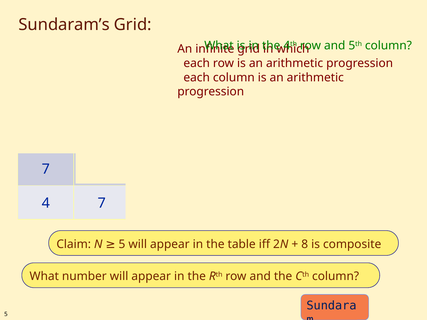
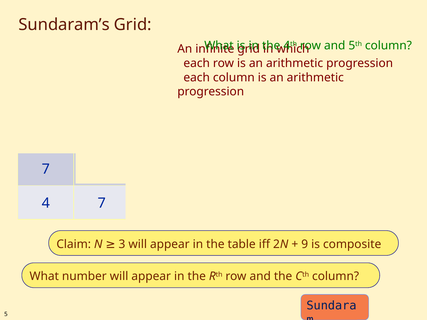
8: 8 -> 9
N 5: 5 -> 3
